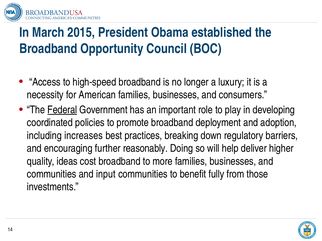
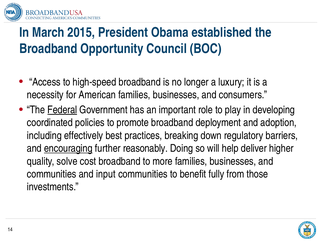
increases: increases -> effectively
encouraging underline: none -> present
ideas: ideas -> solve
